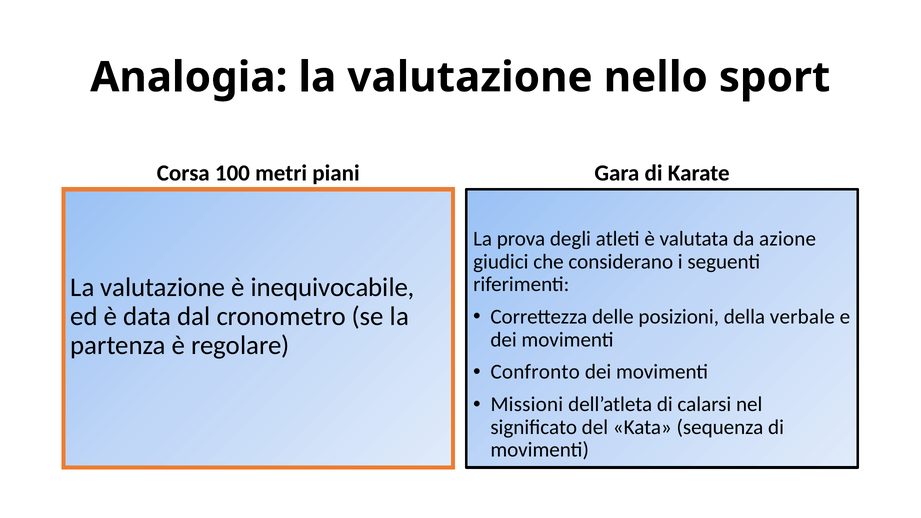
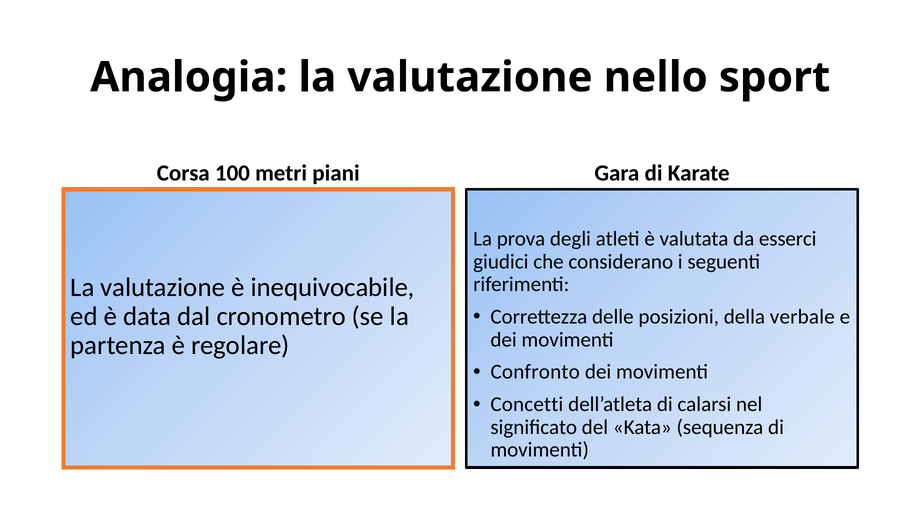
azione: azione -> esserci
Missioni: Missioni -> Concetti
